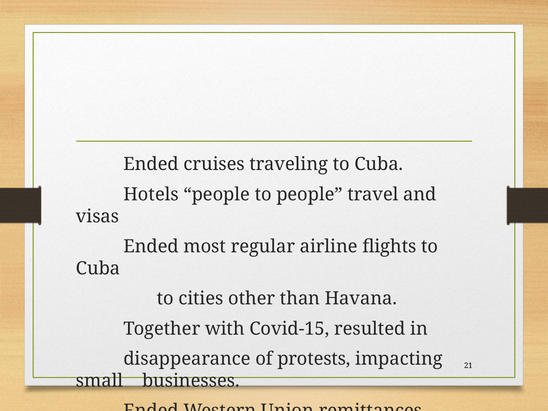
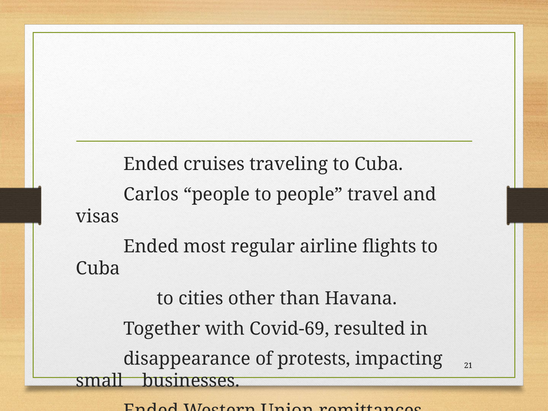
Hotels: Hotels -> Carlos
Covid-15: Covid-15 -> Covid-69
